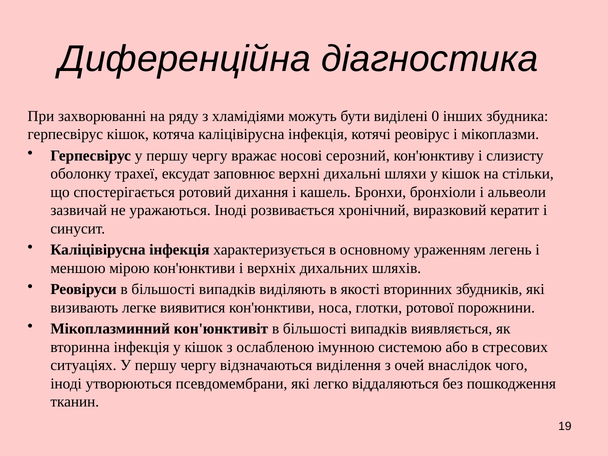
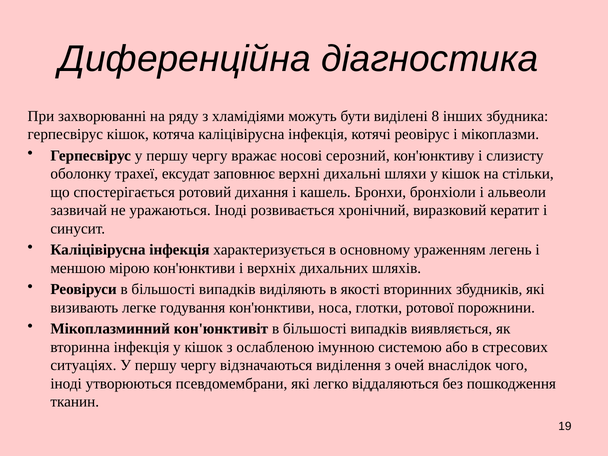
0: 0 -> 8
виявитися: виявитися -> годування
